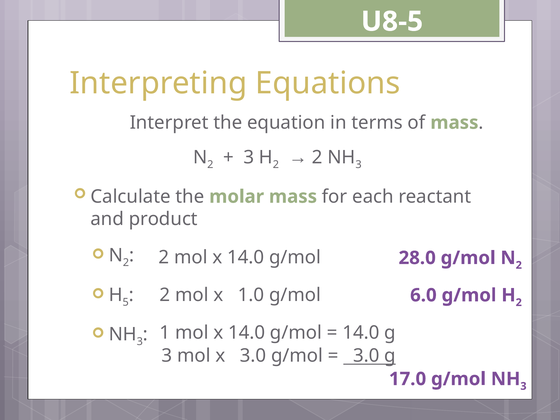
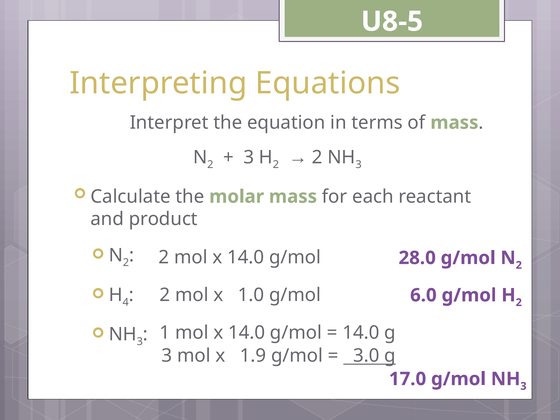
5: 5 -> 4
x 3.0: 3.0 -> 1.9
